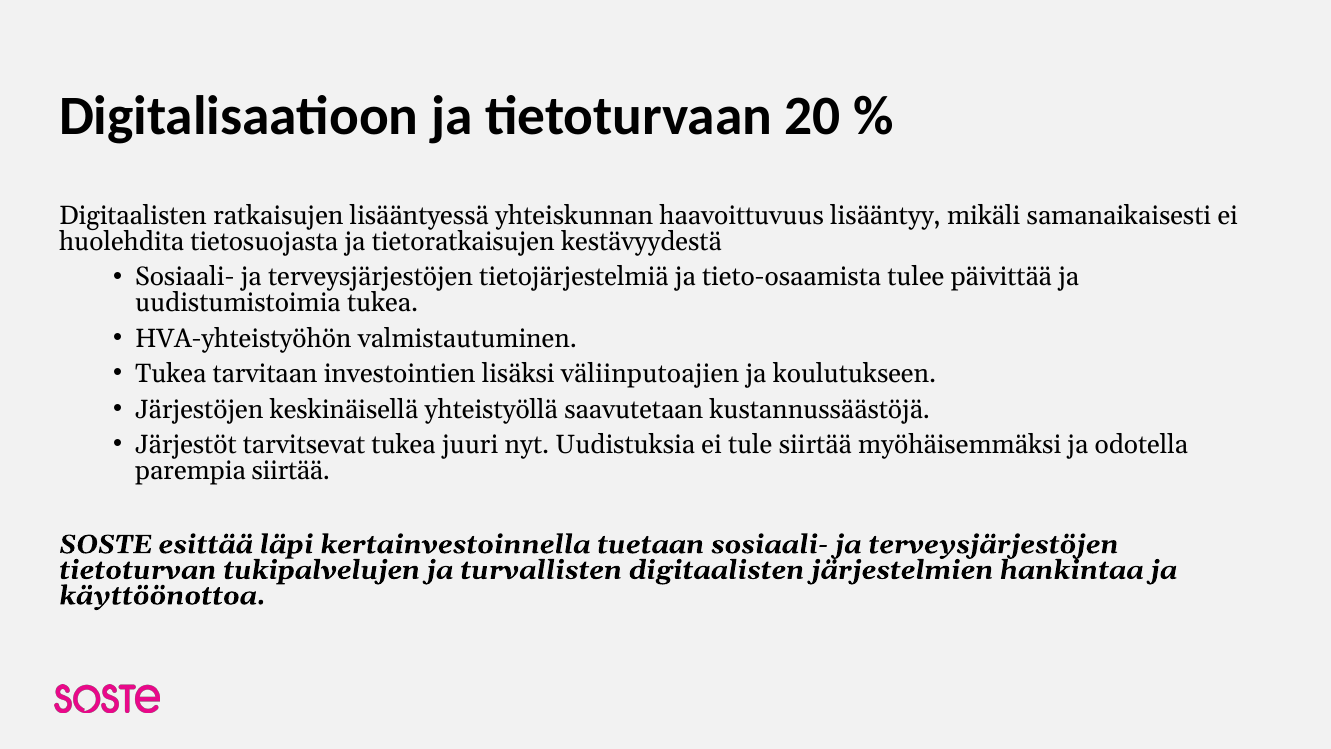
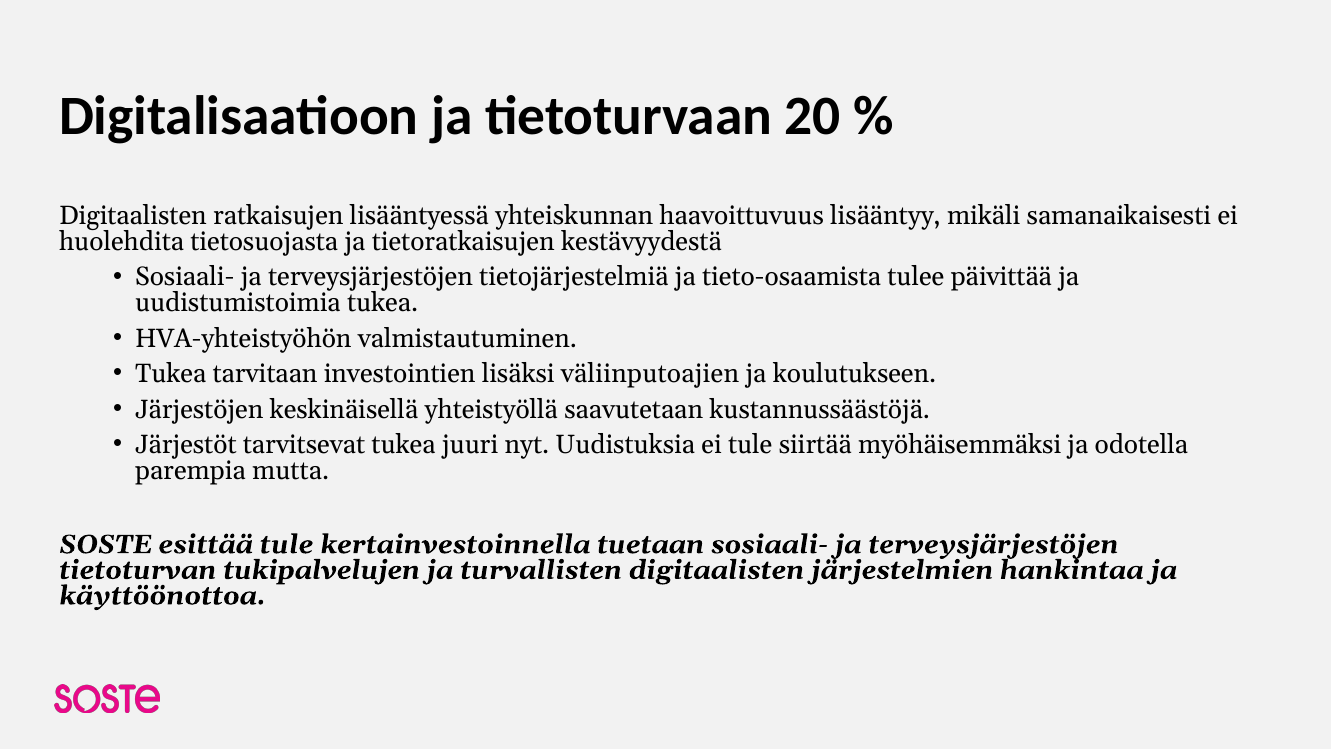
parempia siirtää: siirtää -> mutta
esittää läpi: läpi -> tule
